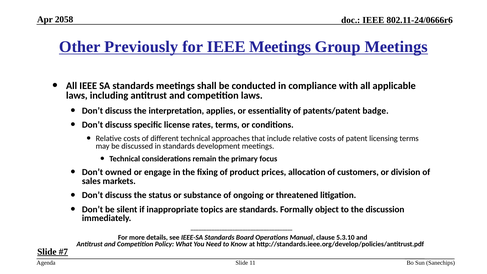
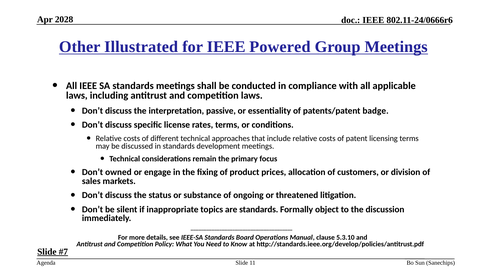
2058: 2058 -> 2028
Previously: Previously -> Illustrated
IEEE Meetings: Meetings -> Powered
applies: applies -> passive
